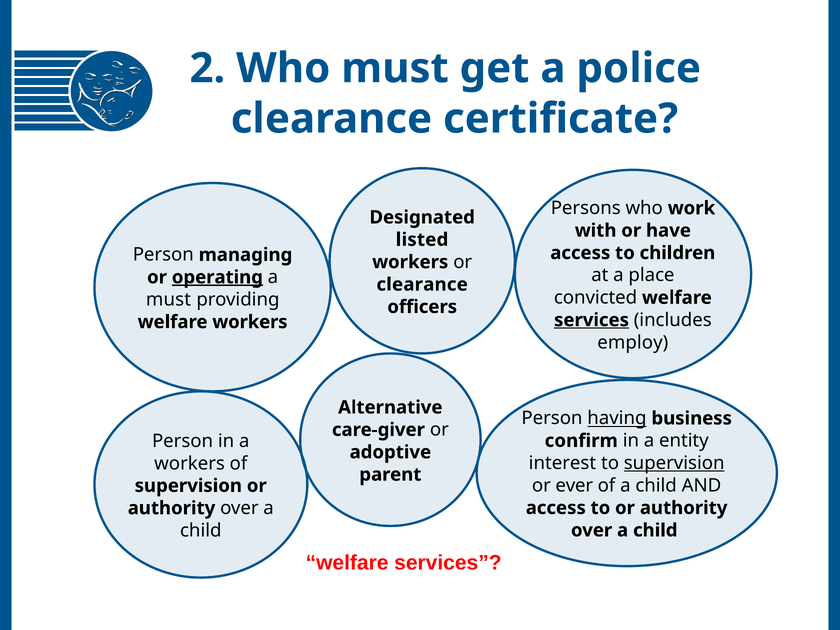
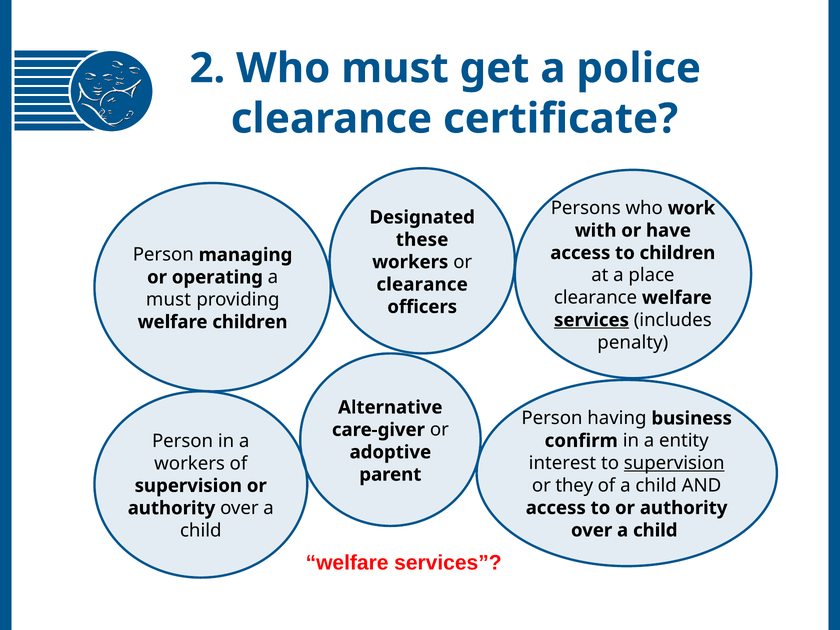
listed: listed -> these
operating underline: present -> none
convicted at (596, 298): convicted -> clearance
welfare workers: workers -> children
employ: employ -> penalty
having underline: present -> none
ever: ever -> they
